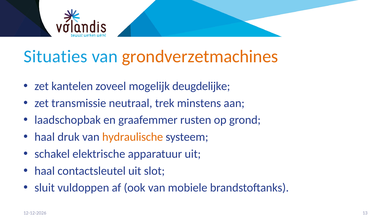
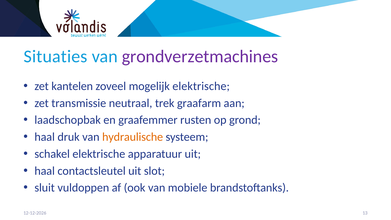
grondverzetmachines colour: orange -> purple
mogelijk deugdelijke: deugdelijke -> elektrische
minstens: minstens -> graafarm
